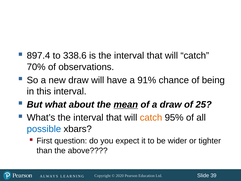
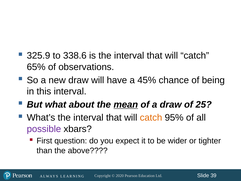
897.4: 897.4 -> 325.9
70%: 70% -> 65%
91%: 91% -> 45%
possible colour: blue -> purple
